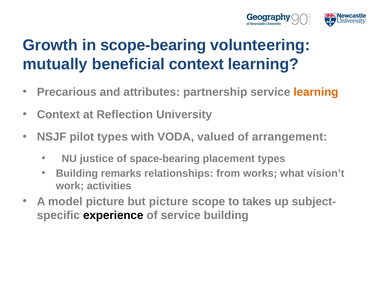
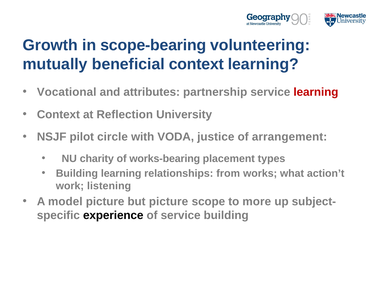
Precarious: Precarious -> Vocational
learning at (316, 92) colour: orange -> red
pilot types: types -> circle
valued: valued -> justice
justice: justice -> charity
space-bearing: space-bearing -> works-bearing
Building remarks: remarks -> learning
vision’t: vision’t -> action’t
activities: activities -> listening
takes: takes -> more
